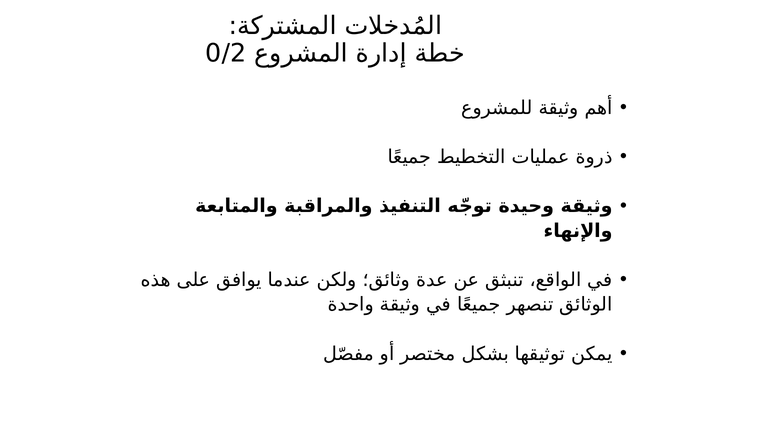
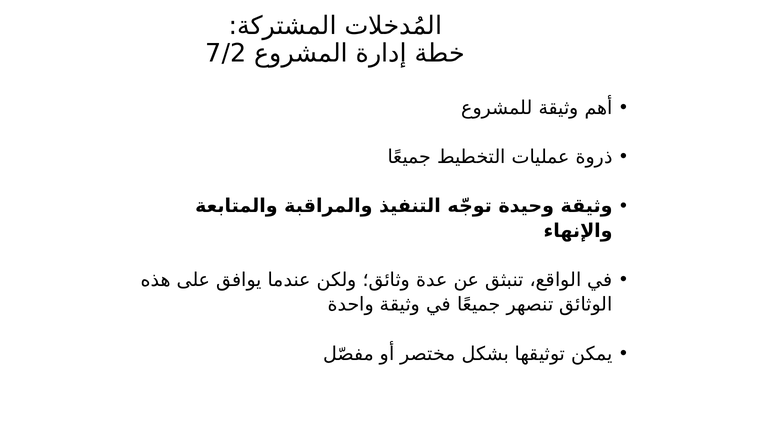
0/2: 0/2 -> 7/2
